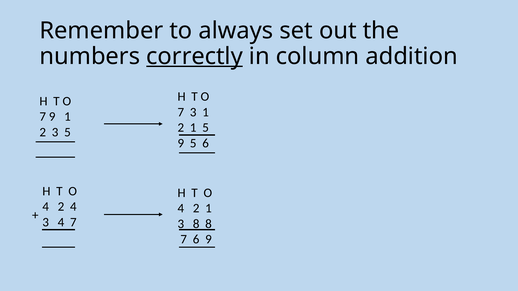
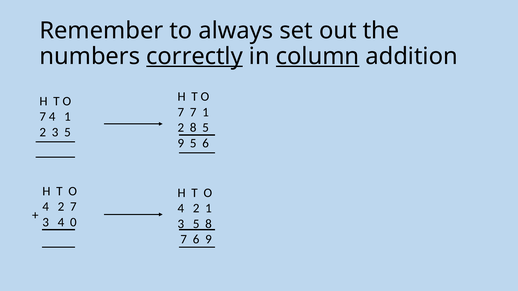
column underline: none -> present
7 3: 3 -> 7
7 9: 9 -> 4
1 at (193, 128): 1 -> 8
2 4: 4 -> 7
4 7: 7 -> 0
8 at (196, 224): 8 -> 5
